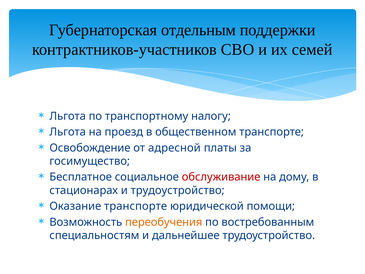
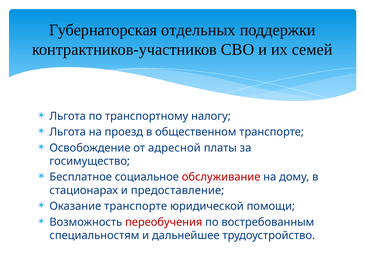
отдельным: отдельным -> отдельных
и трудоустройство: трудоустройство -> предоставление
переобучения colour: orange -> red
